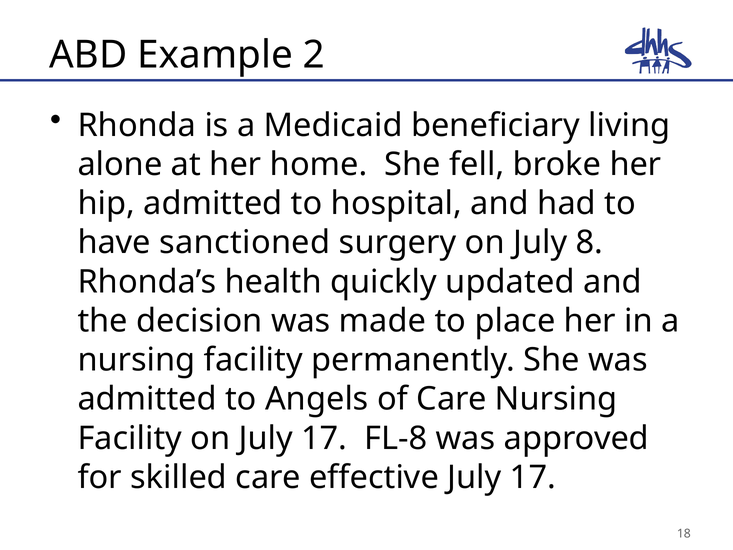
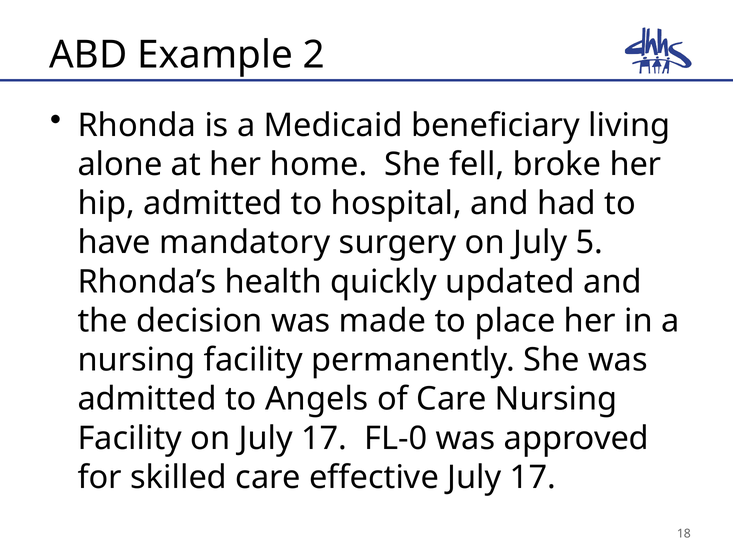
sanctioned: sanctioned -> mandatory
8: 8 -> 5
FL-8: FL-8 -> FL-0
